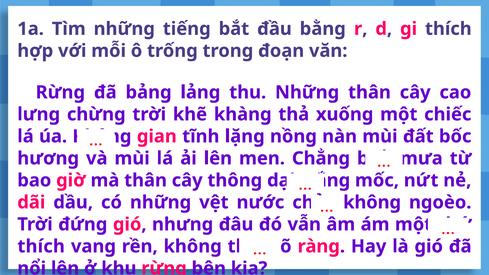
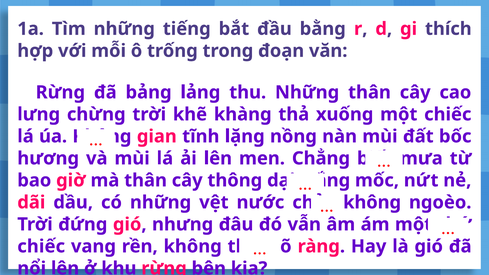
thích at (41, 246): thích -> chiếc
